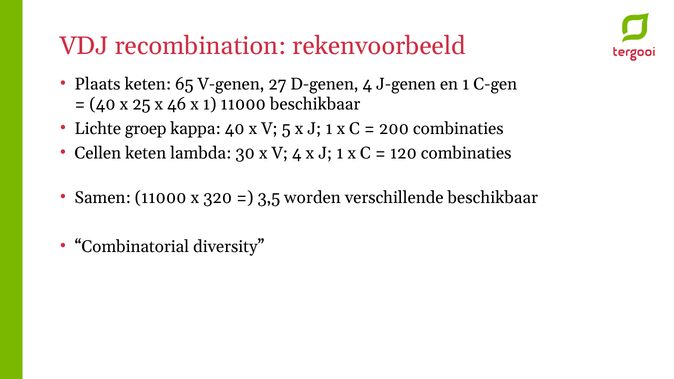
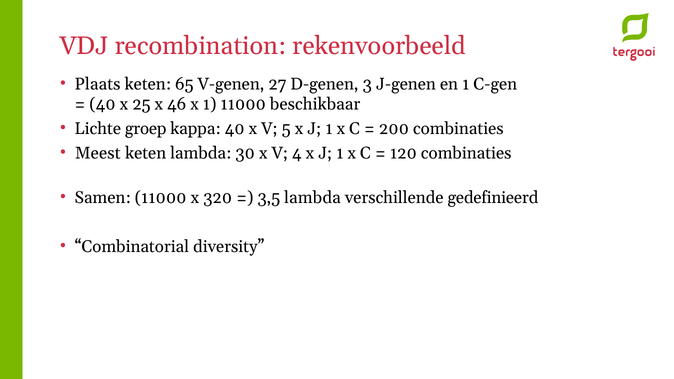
D-genen 4: 4 -> 3
Cellen: Cellen -> Meest
3,5 worden: worden -> lambda
verschillende beschikbaar: beschikbaar -> gedefinieerd
